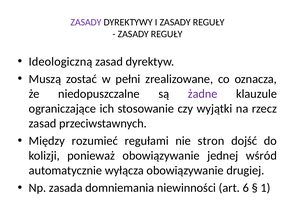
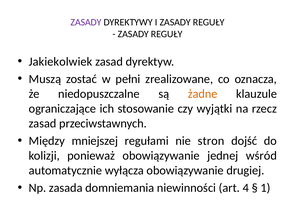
Ideologiczną: Ideologiczną -> Jakiekolwiek
żadne colour: purple -> orange
rozumieć: rozumieć -> mniejszej
6: 6 -> 4
